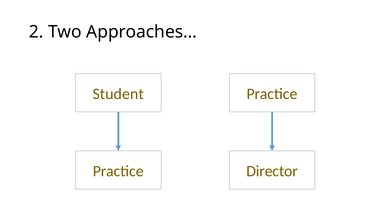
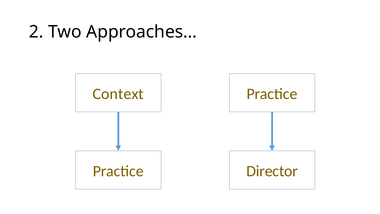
Student: Student -> Context
